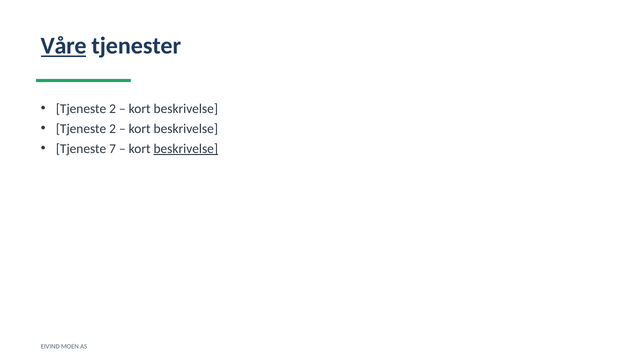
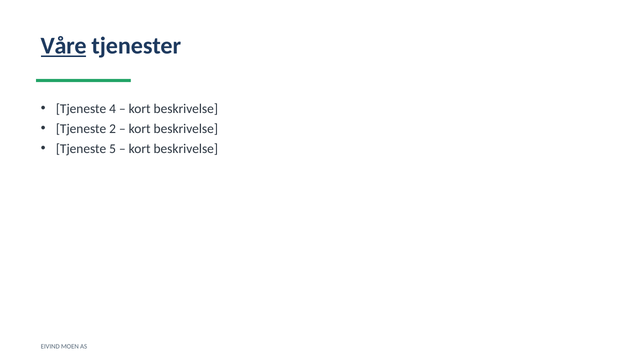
2 at (113, 109): 2 -> 4
7: 7 -> 5
beskrivelse at (186, 149) underline: present -> none
